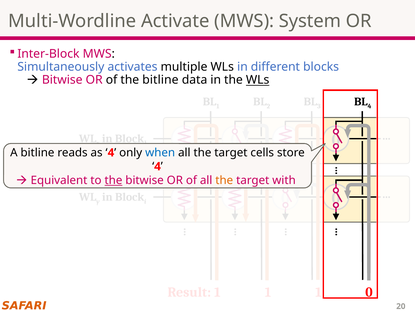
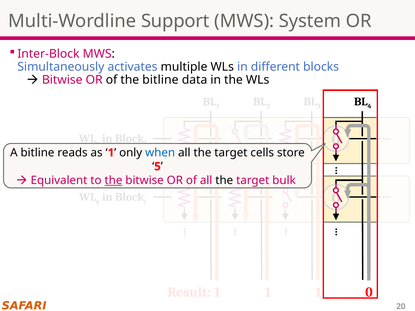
Activate: Activate -> Support
WLs at (258, 80) underline: present -> none
4 at (111, 153): 4 -> 1
4 at (158, 167): 4 -> 5
the at (224, 180) colour: orange -> black
with: with -> bulk
